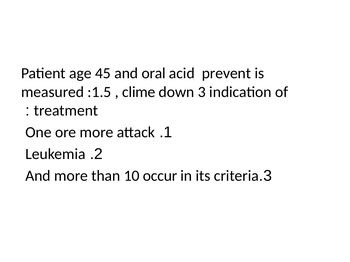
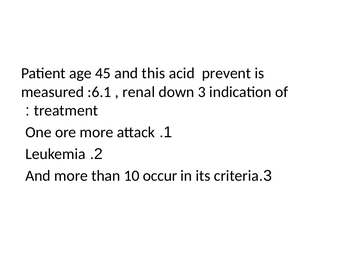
oral: oral -> this
:1.5: :1.5 -> :6.1
clime: clime -> renal
